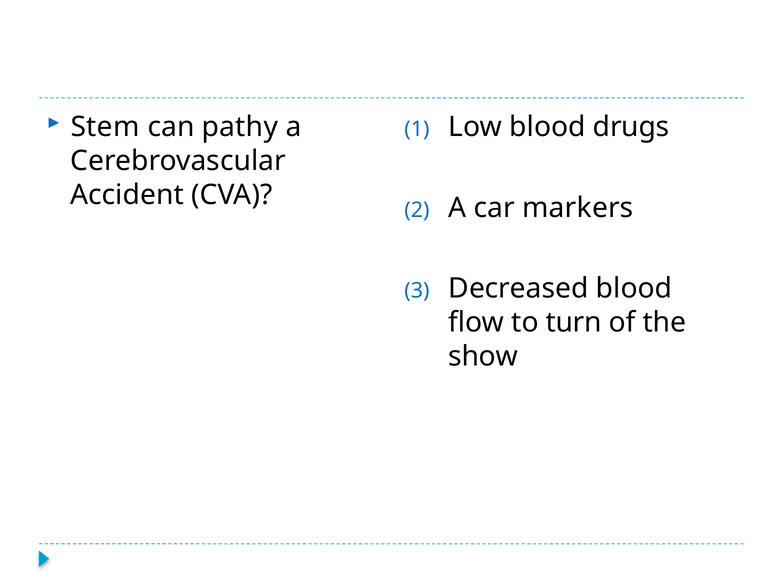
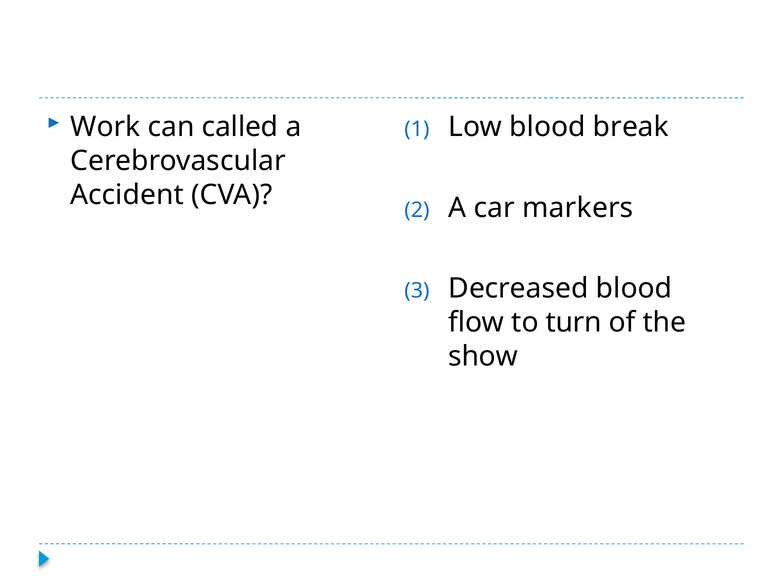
Stem: Stem -> Work
pathy: pathy -> called
drugs: drugs -> break
